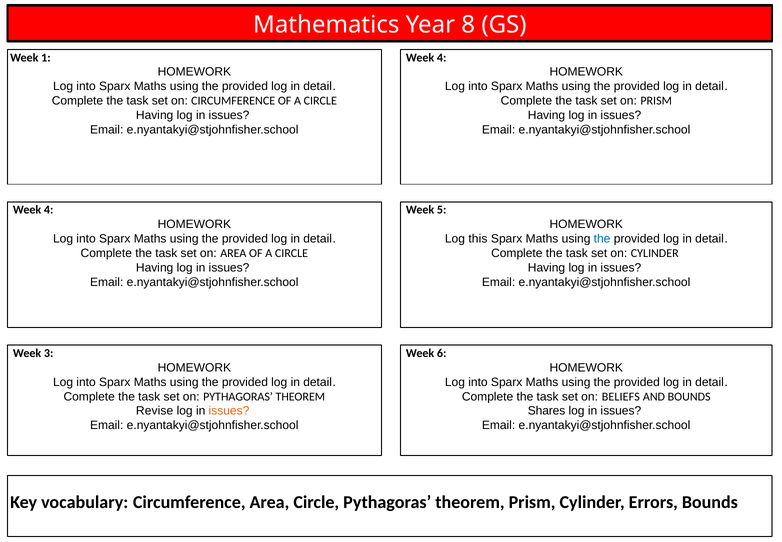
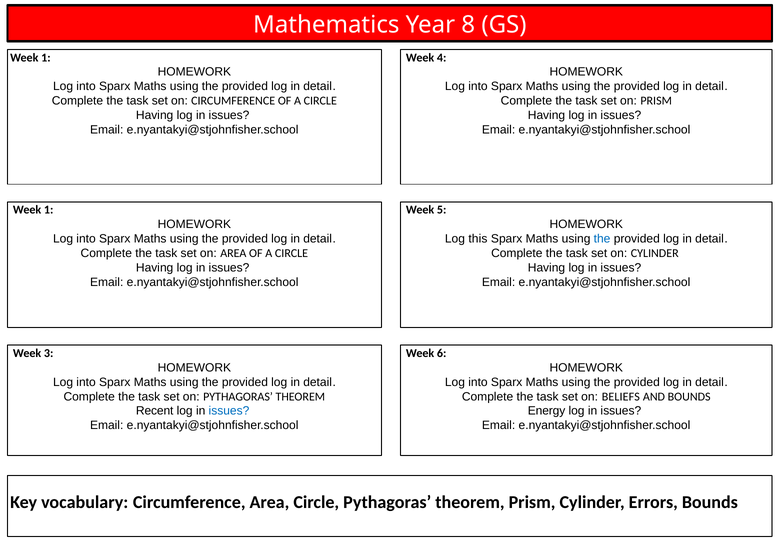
4 at (49, 210): 4 -> 1
Revise: Revise -> Recent
issues at (229, 411) colour: orange -> blue
Shares: Shares -> Energy
